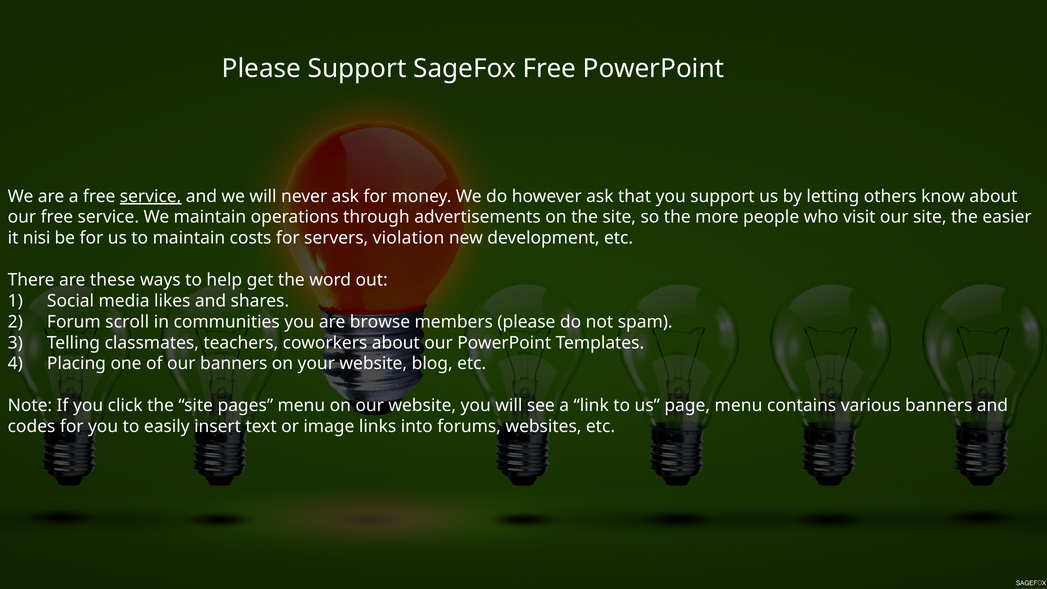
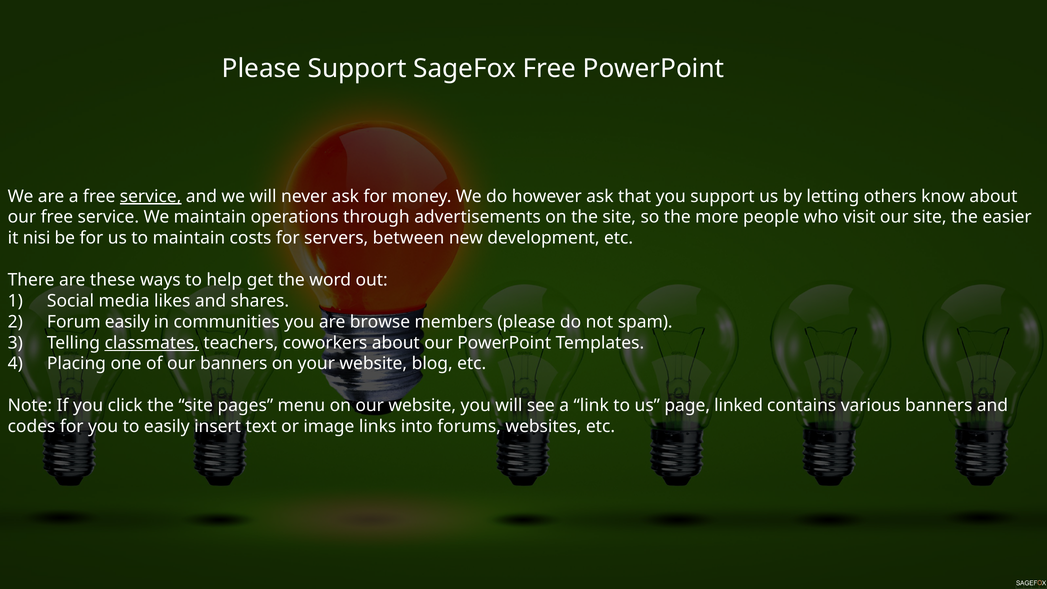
violation: violation -> between
Forum scroll: scroll -> easily
classmates underline: none -> present
page menu: menu -> linked
